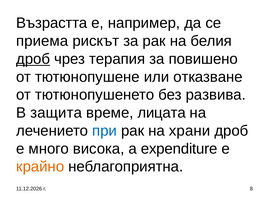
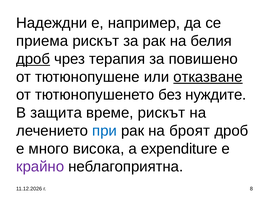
Възрастта: Възрастта -> Надеждни
отказване underline: none -> present
развива: развива -> нуждите
време лицата: лицата -> рискът
храни: храни -> броят
крайно colour: orange -> purple
